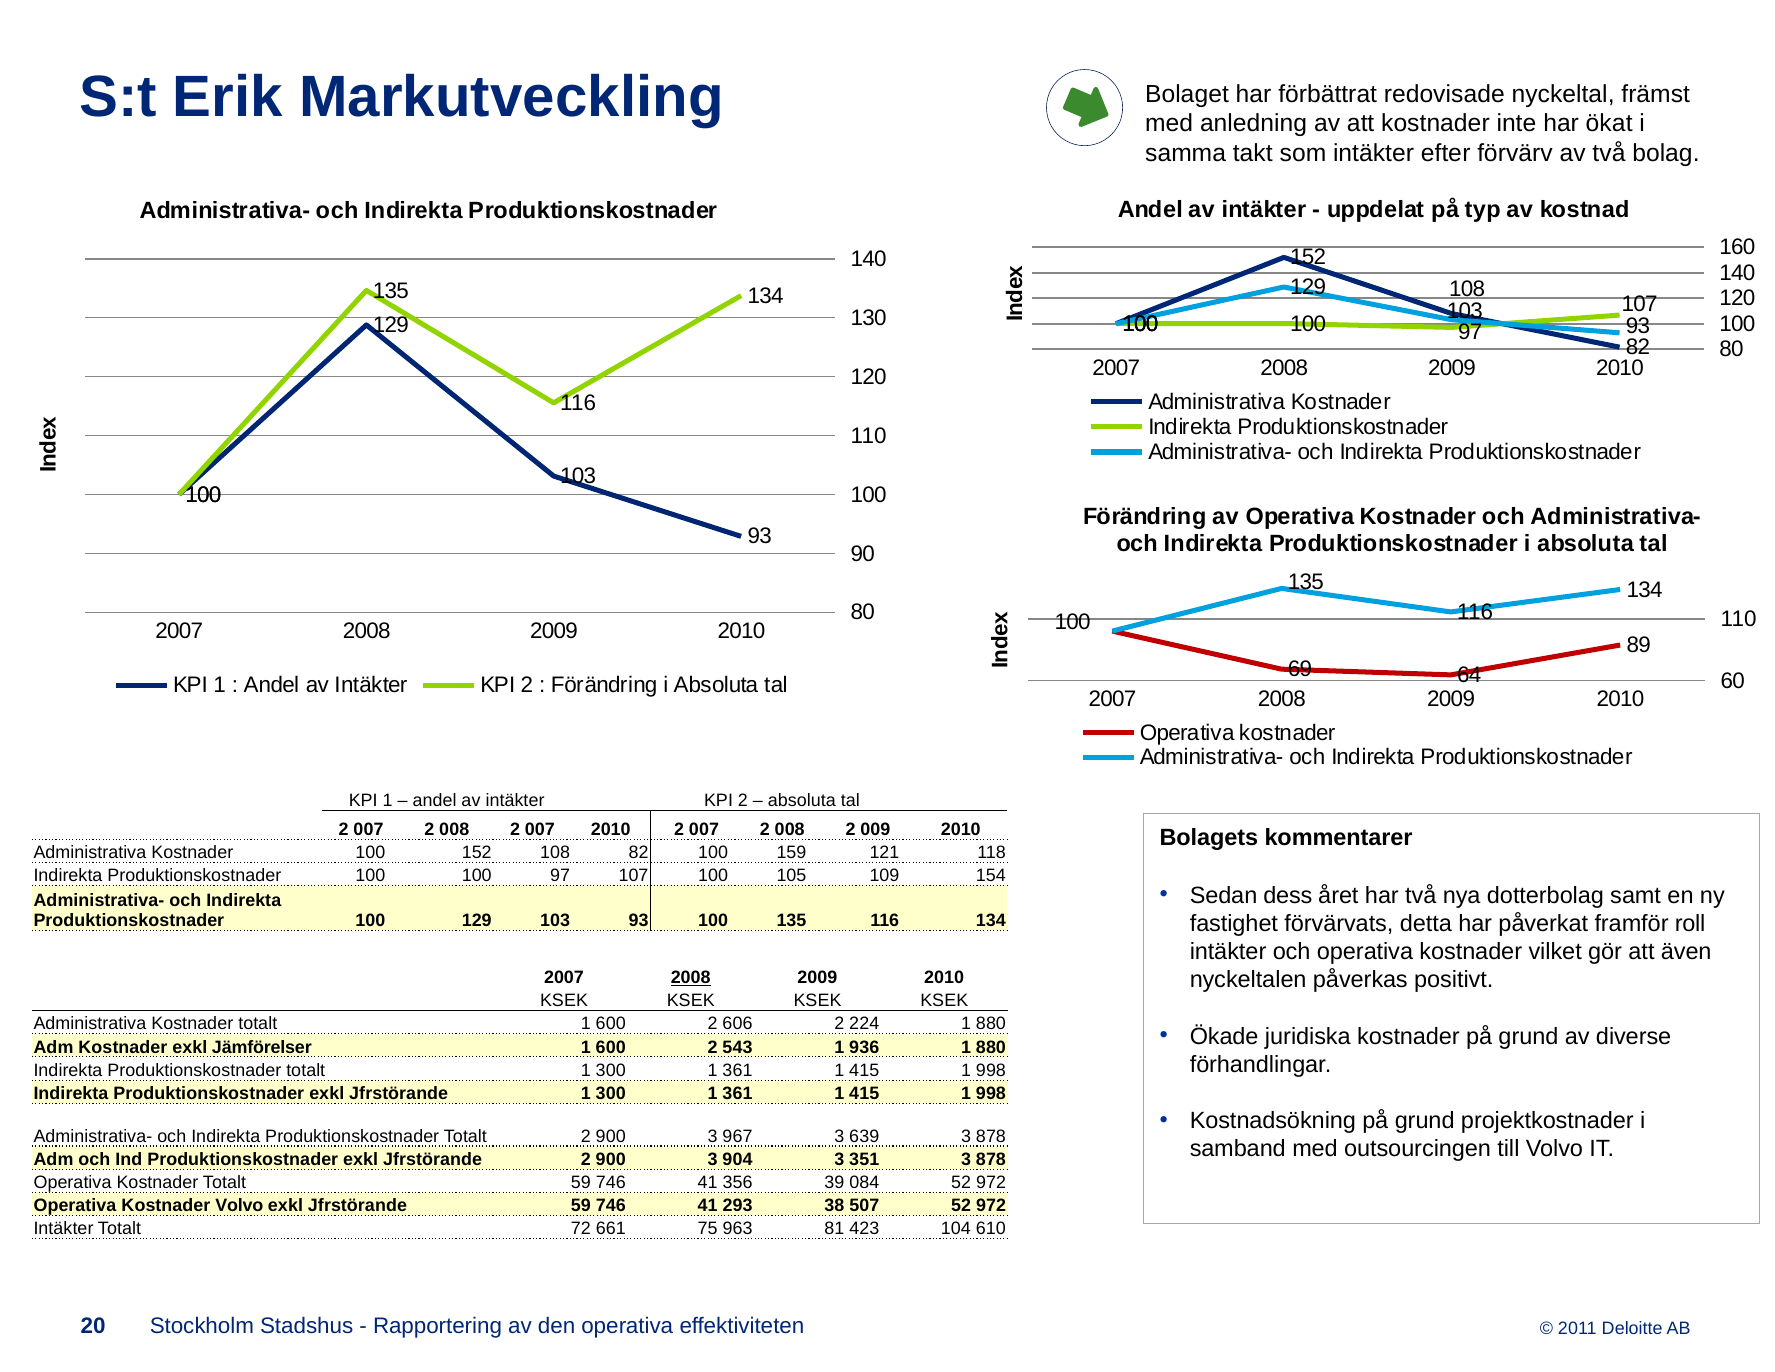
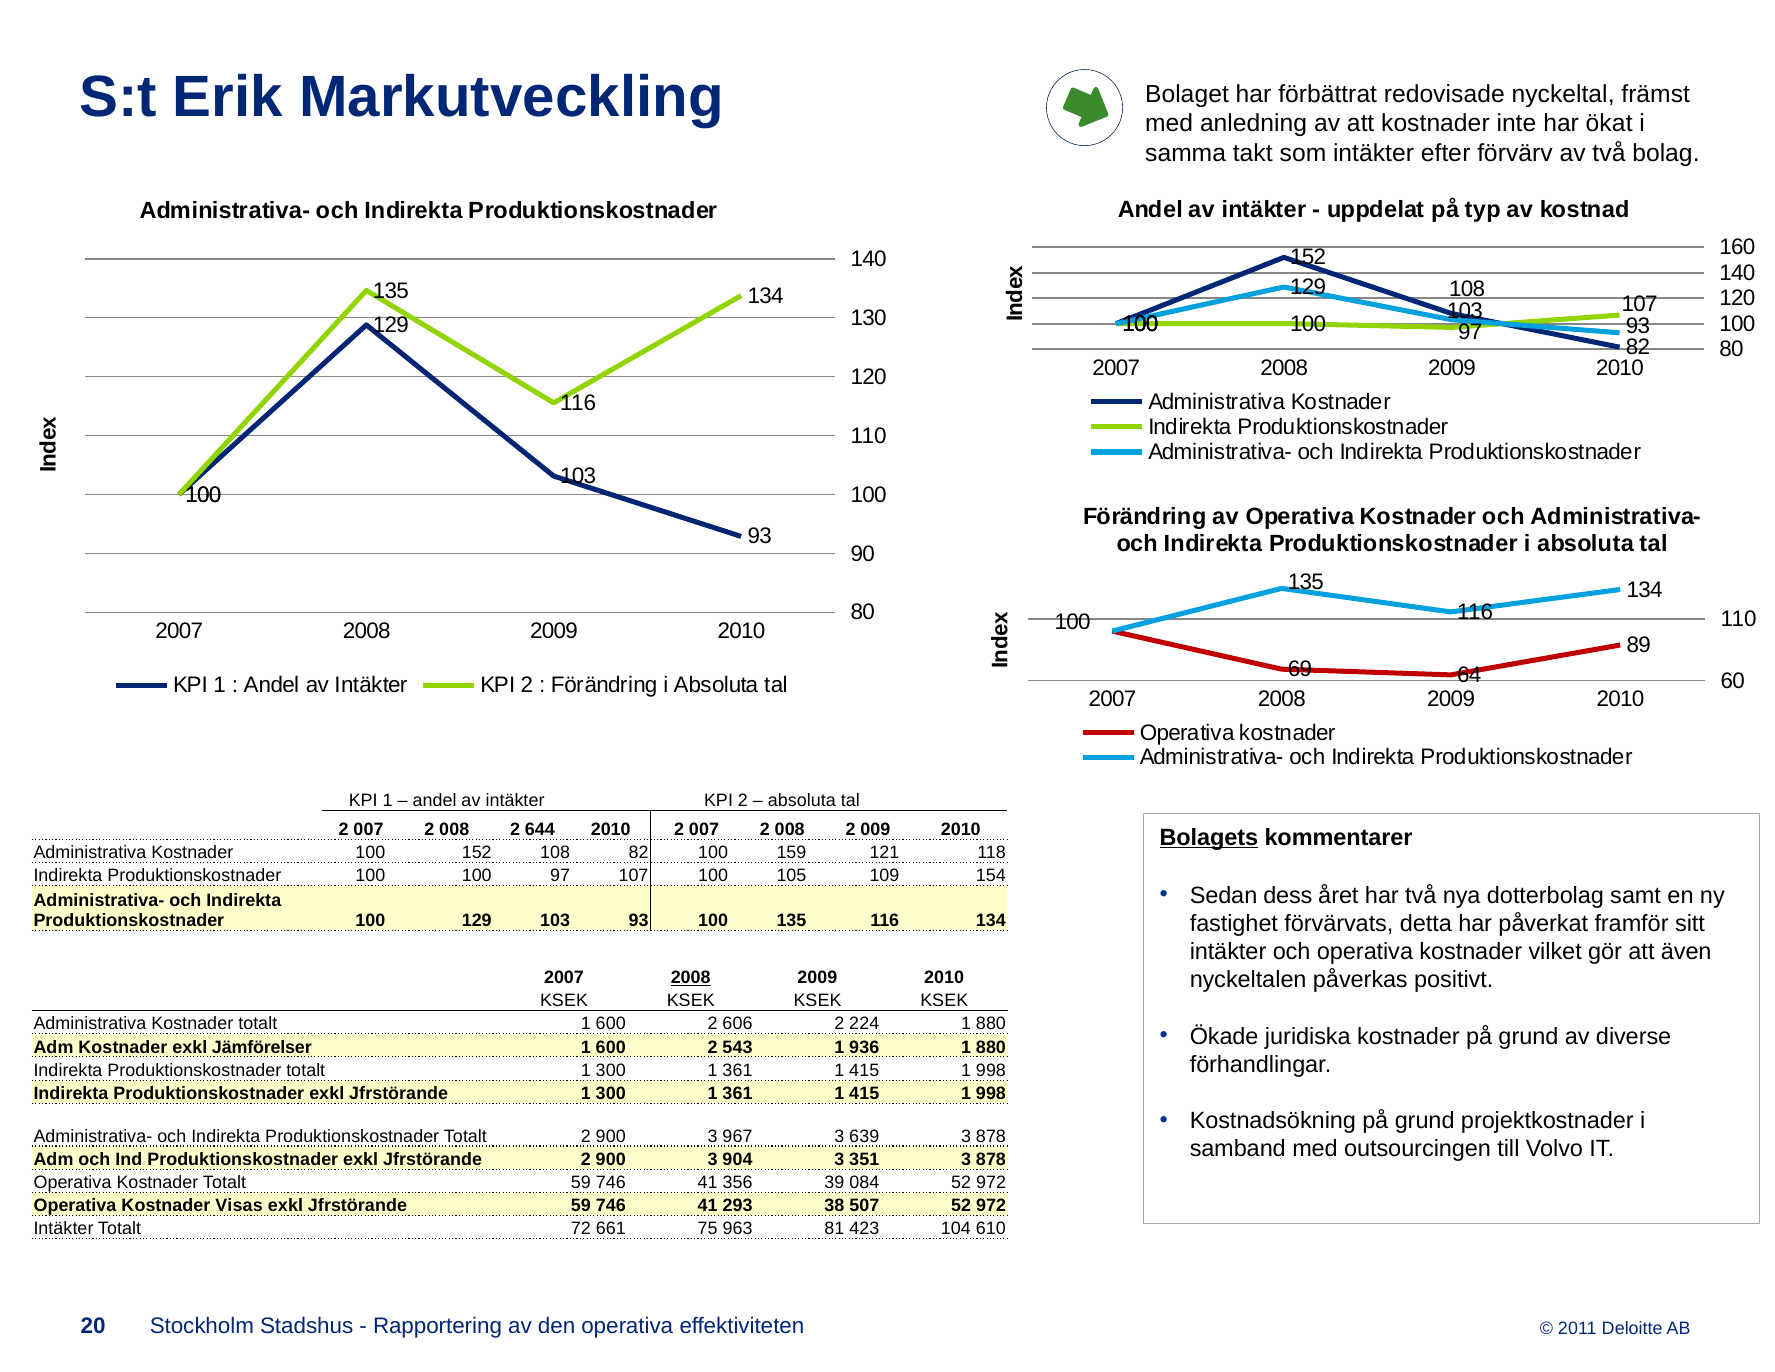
008 2 007: 007 -> 644
Bolagets underline: none -> present
roll: roll -> sitt
Kostnader Volvo: Volvo -> Visas
